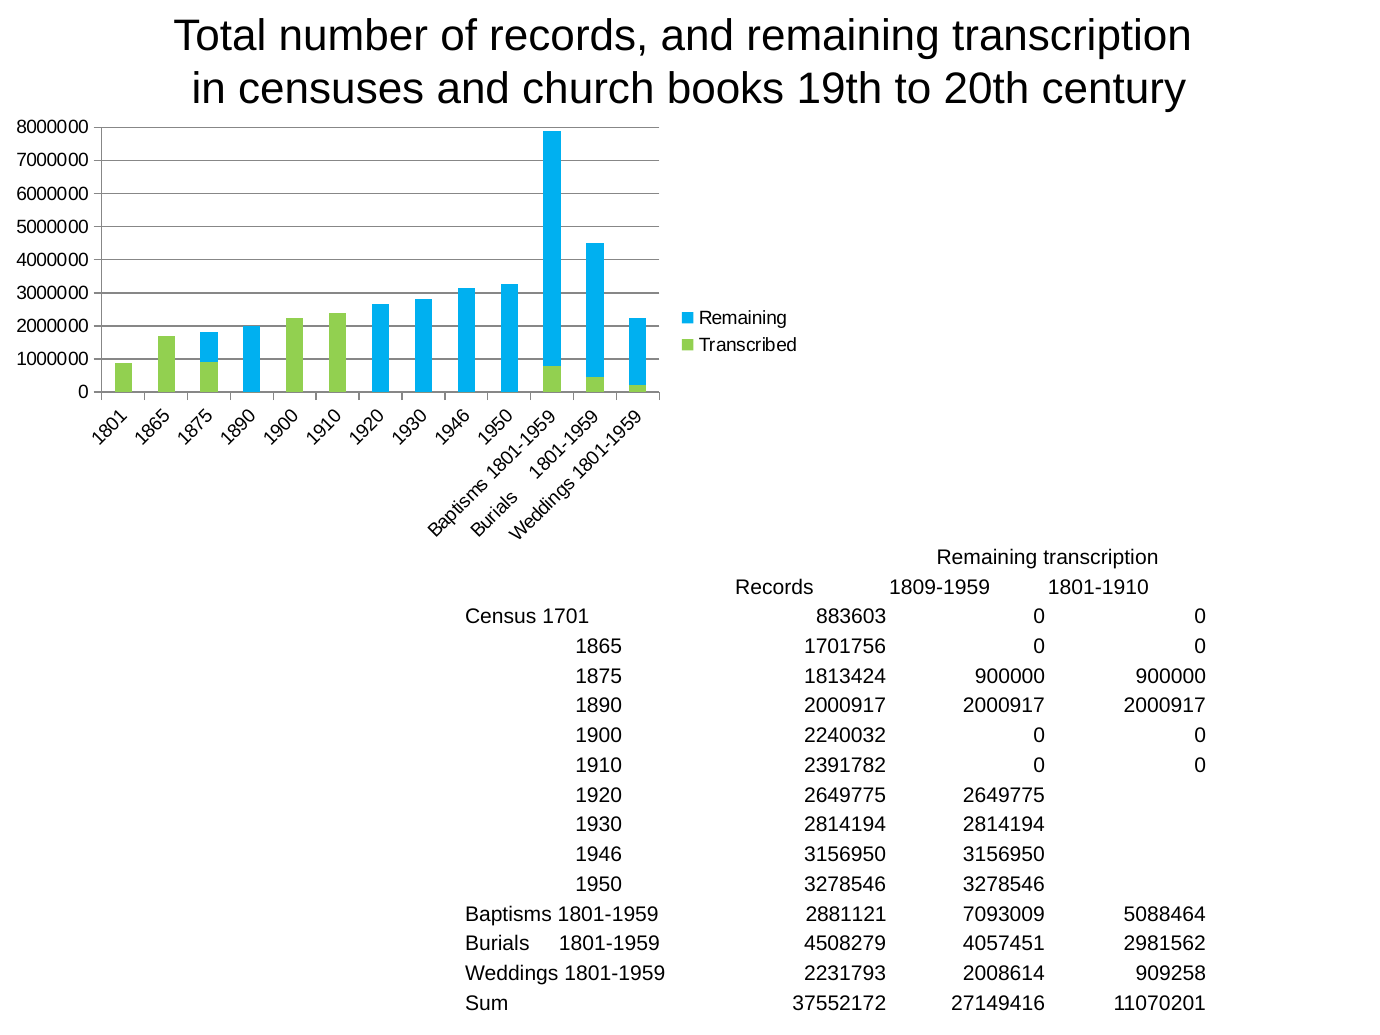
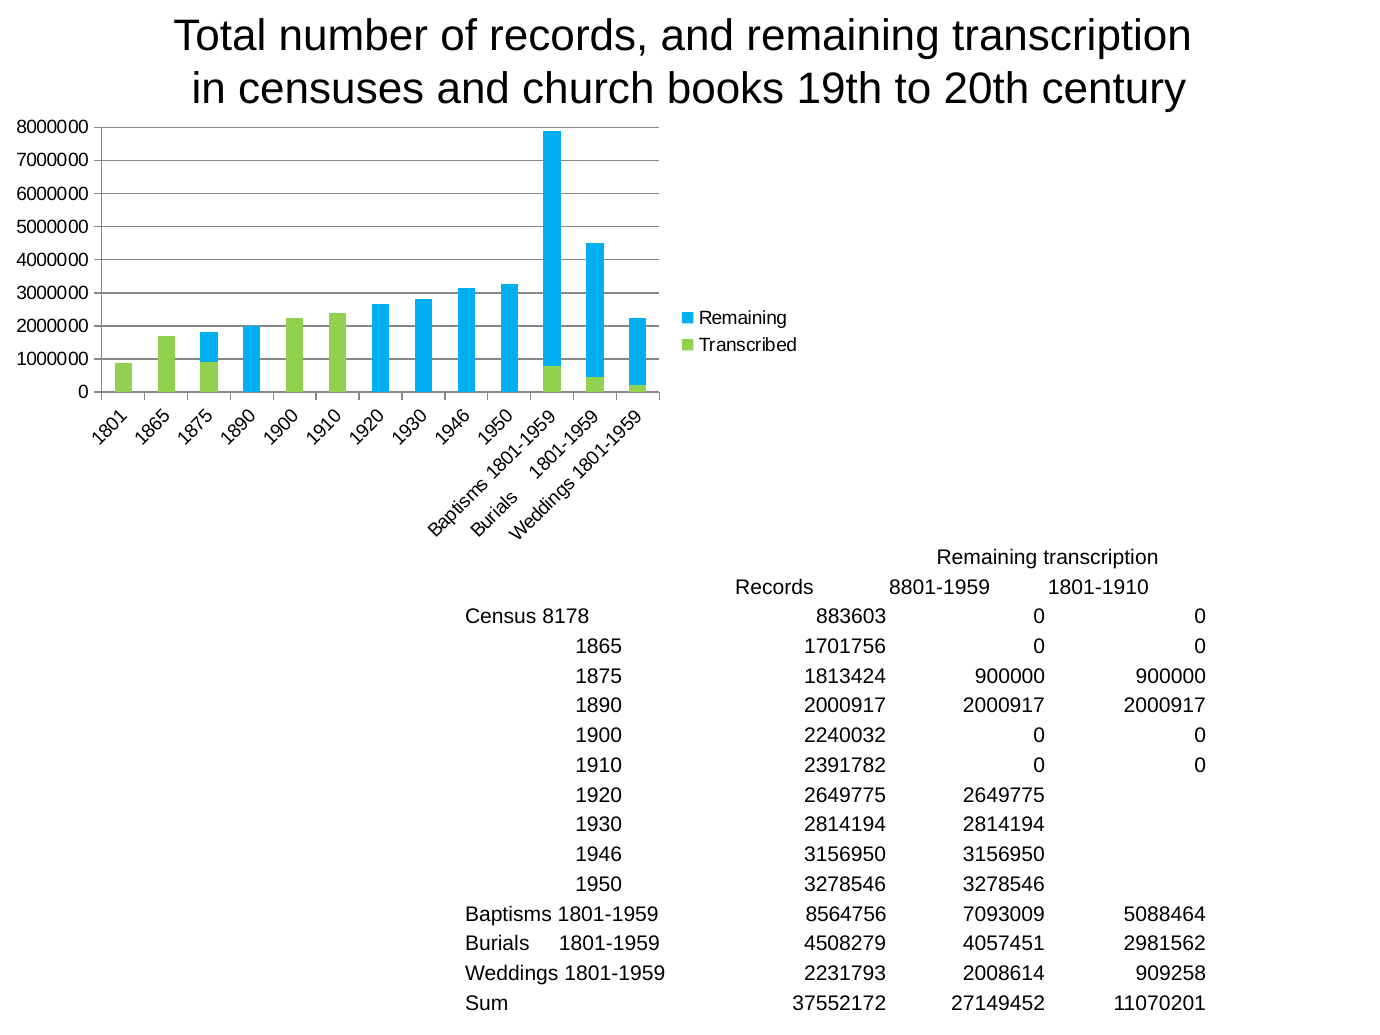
1809-1959: 1809-1959 -> 8801-1959
1701: 1701 -> 8178
2881121: 2881121 -> 8564756
27149416: 27149416 -> 27149452
